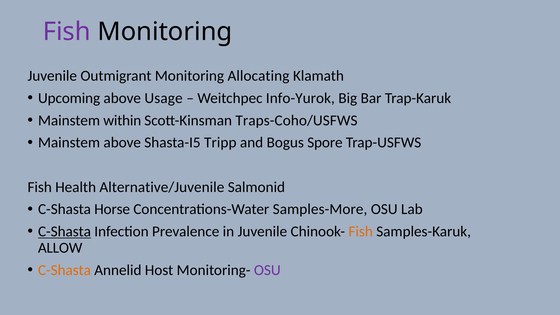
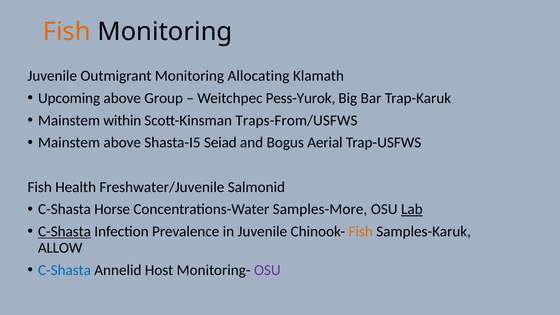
Fish at (67, 32) colour: purple -> orange
Usage: Usage -> Group
Info-Yurok: Info-Yurok -> Pess-Yurok
Traps-Coho/USFWS: Traps-Coho/USFWS -> Traps-From/USFWS
Tripp: Tripp -> Seiad
Spore: Spore -> Aerial
Alternative/Juvenile: Alternative/Juvenile -> Freshwater/Juvenile
Lab underline: none -> present
C-Shasta at (64, 270) colour: orange -> blue
